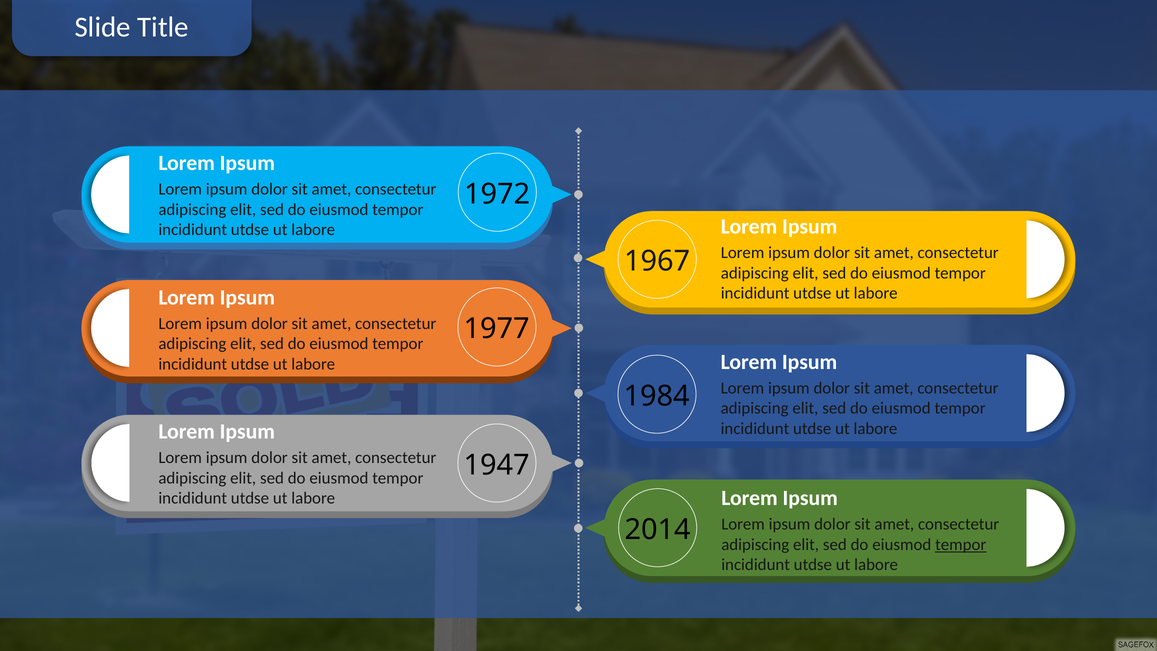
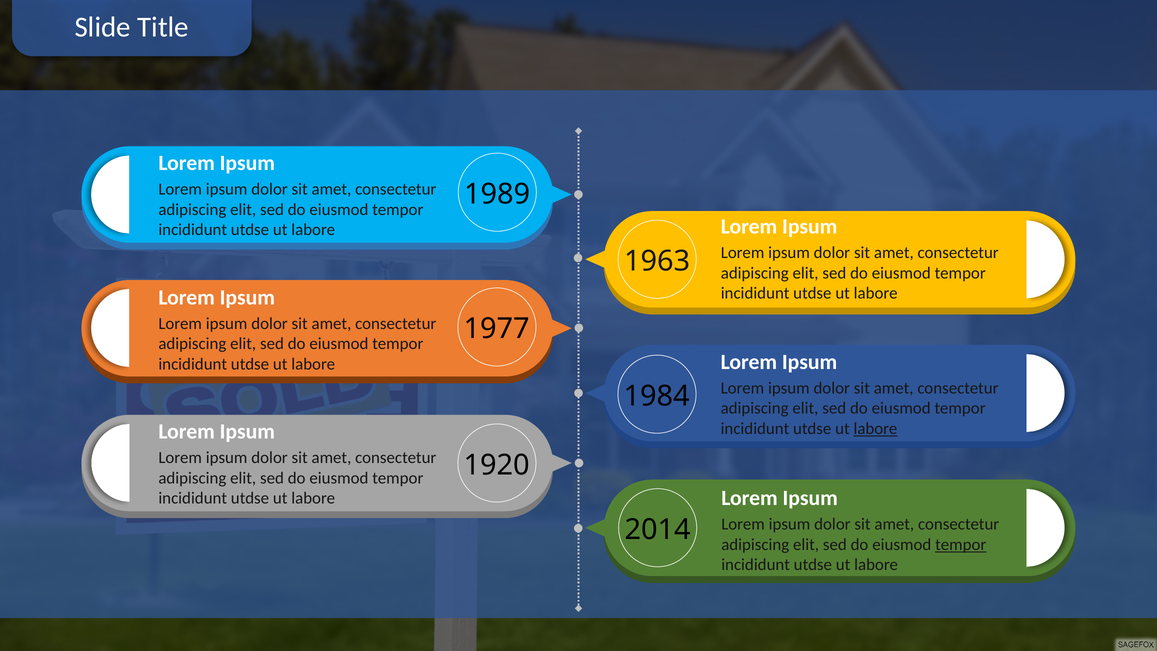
1972: 1972 -> 1989
1967: 1967 -> 1963
labore at (875, 428) underline: none -> present
1947: 1947 -> 1920
